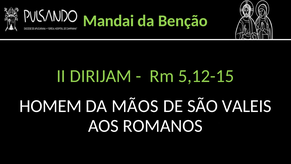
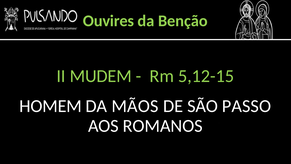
Mandai: Mandai -> Ouvires
DIRIJAM: DIRIJAM -> MUDEM
VALEIS: VALEIS -> PASSO
